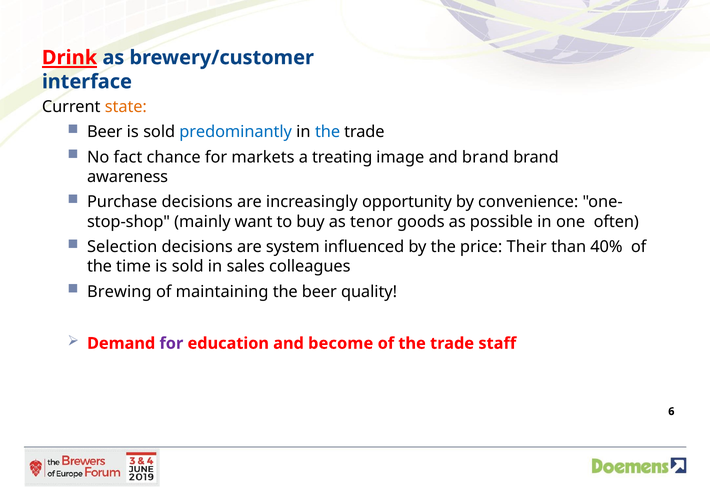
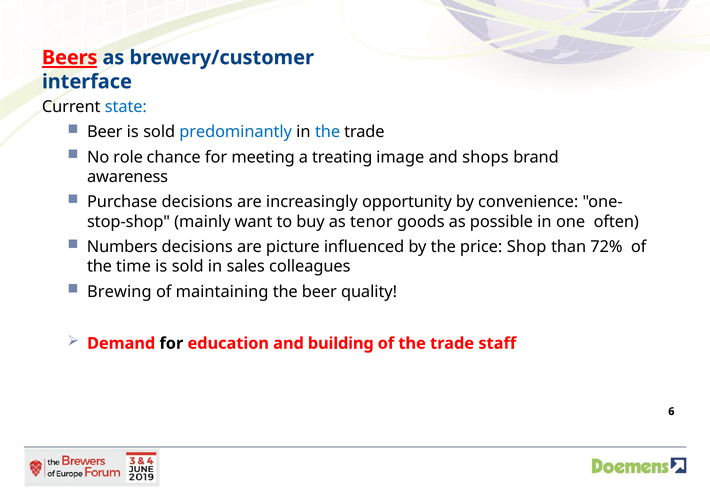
Drink: Drink -> Beers
state colour: orange -> blue
fact: fact -> role
markets: markets -> meeting
and brand: brand -> shops
Selection: Selection -> Numbers
system: system -> picture
Their: Their -> Shop
40%: 40% -> 72%
for at (171, 343) colour: purple -> black
become: become -> building
